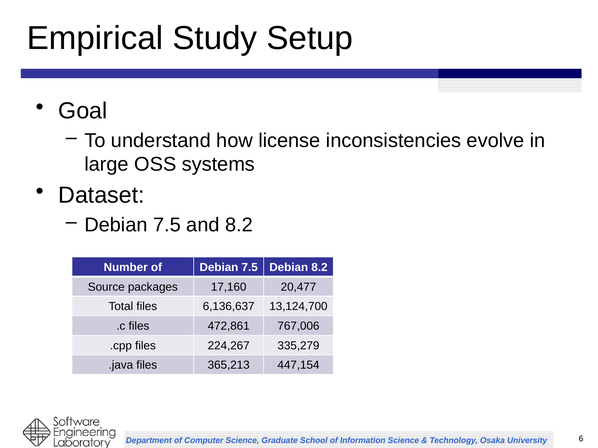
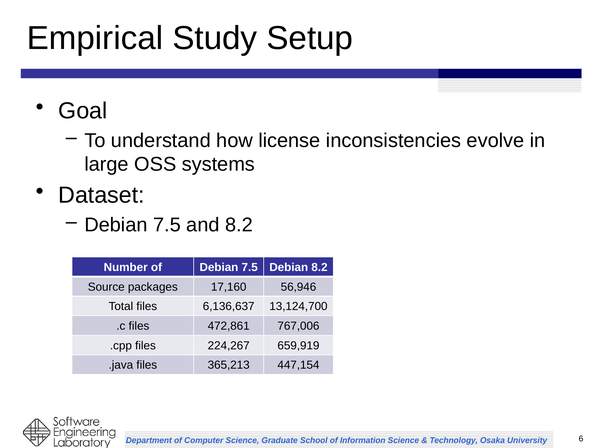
20,477: 20,477 -> 56,946
335,279: 335,279 -> 659,919
